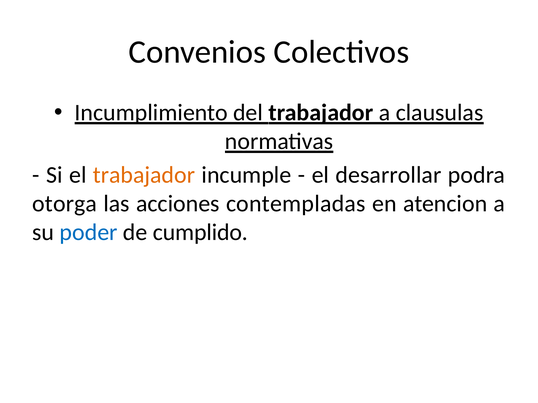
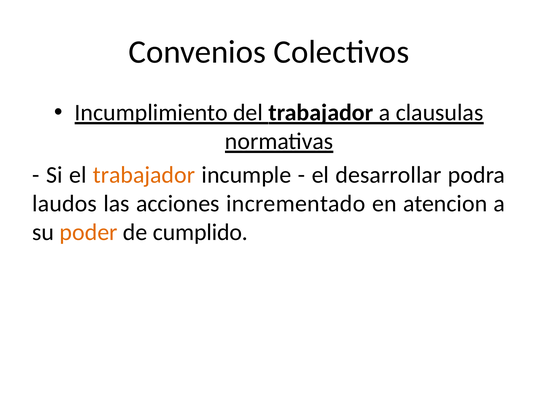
otorga: otorga -> laudos
contempladas: contempladas -> incrementado
poder colour: blue -> orange
